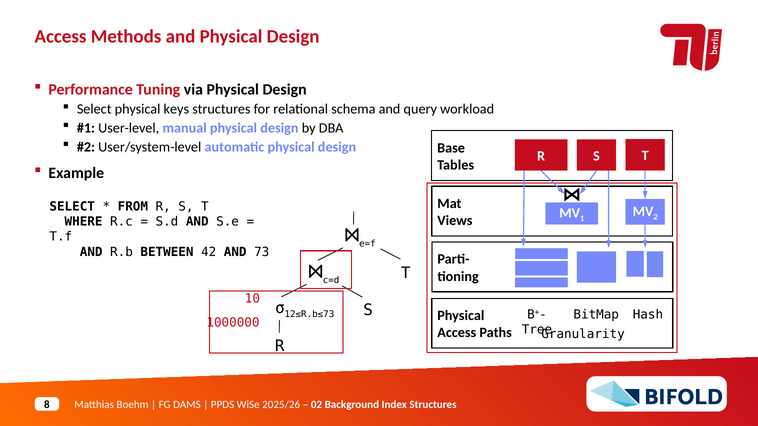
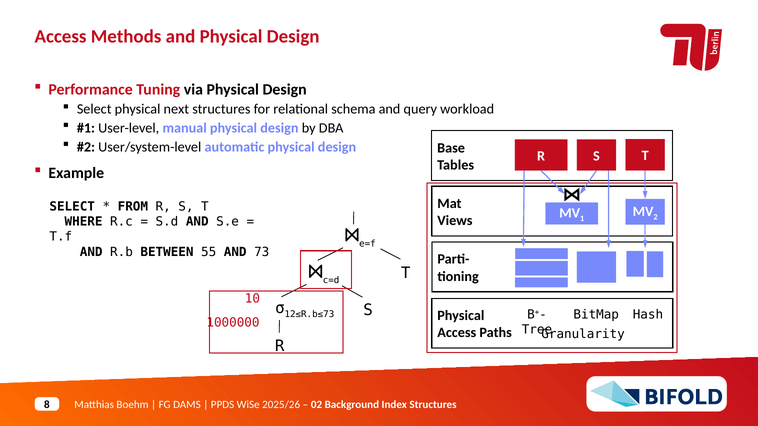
keys: keys -> next
42: 42 -> 55
